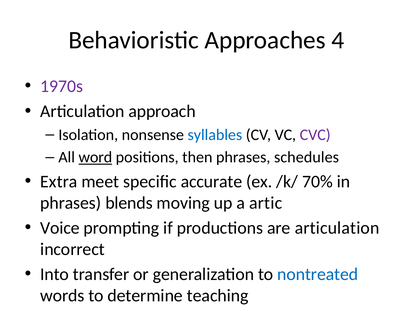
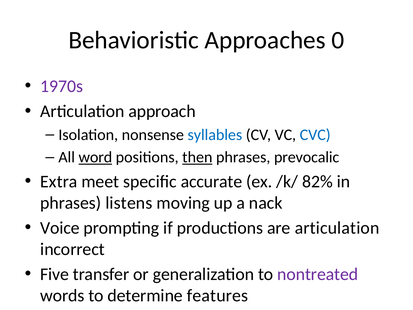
4: 4 -> 0
CVC colour: purple -> blue
then underline: none -> present
schedules: schedules -> prevocalic
70%: 70% -> 82%
blends: blends -> listens
artic: artic -> nack
Into: Into -> Five
nontreated colour: blue -> purple
teaching: teaching -> features
